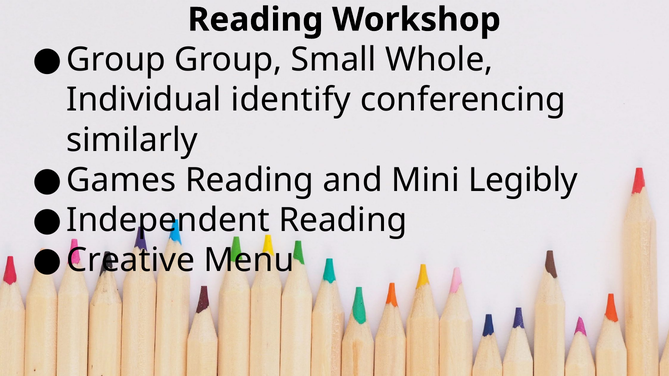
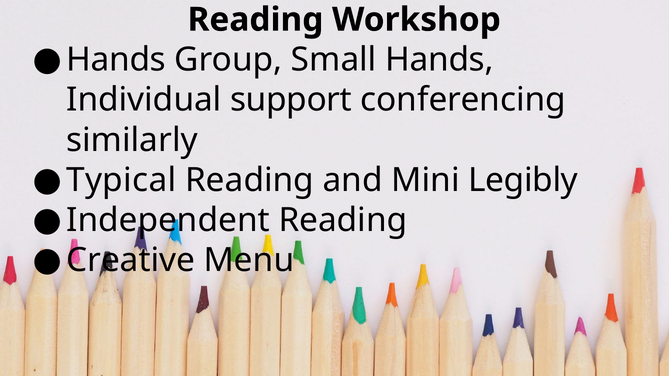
Group at (116, 60): Group -> Hands
Small Whole: Whole -> Hands
identify: identify -> support
Games: Games -> Typical
